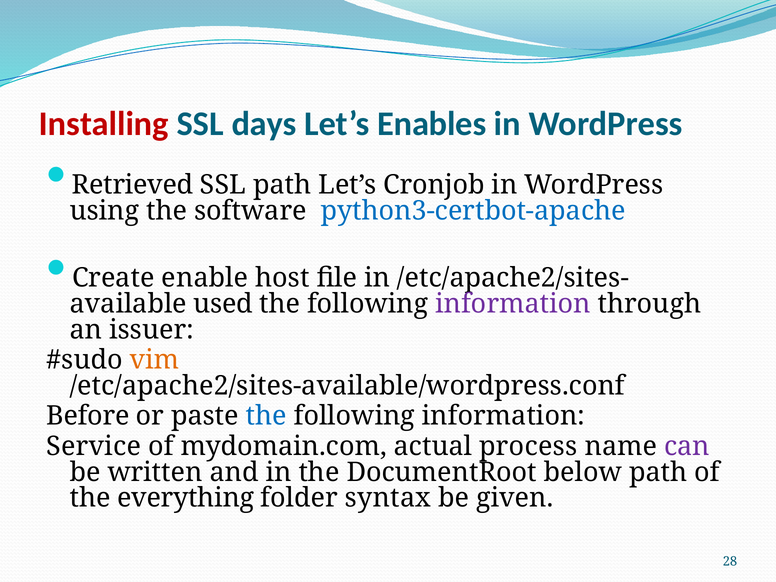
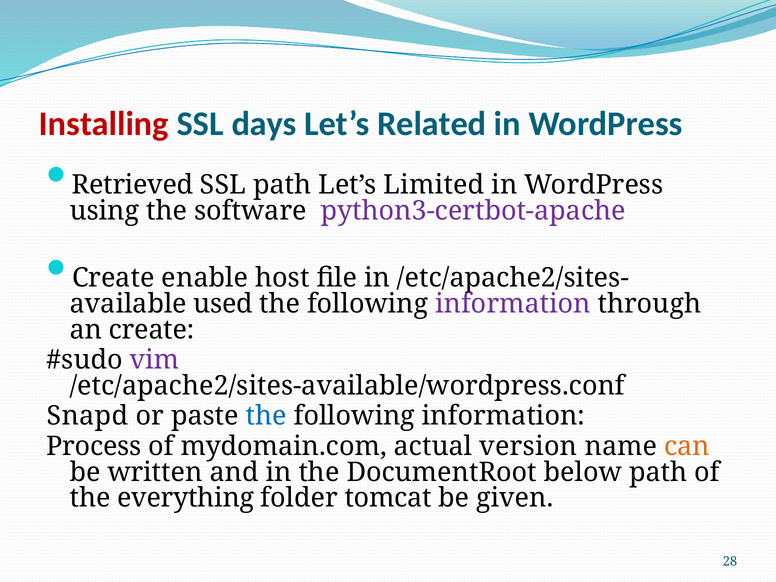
Enables: Enables -> Related
Cronjob: Cronjob -> Limited
python3-certbot-apache colour: blue -> purple
an issuer: issuer -> create
vim colour: orange -> purple
Before: Before -> Snapd
Service: Service -> Process
process: process -> version
can colour: purple -> orange
syntax: syntax -> tomcat
